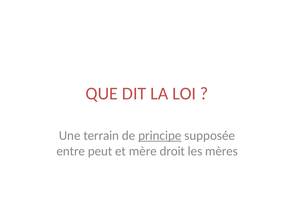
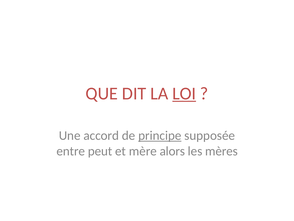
LOI underline: none -> present
terrain: terrain -> accord
droit: droit -> alors
